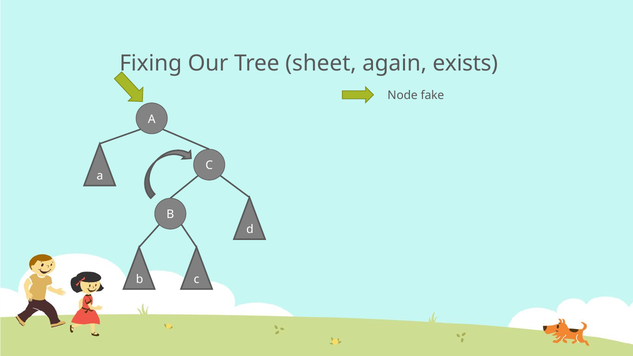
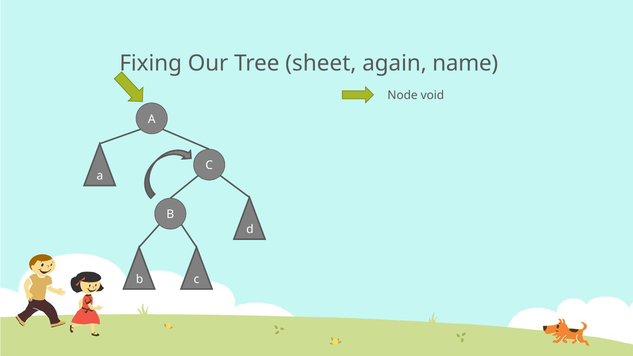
exists: exists -> name
fake: fake -> void
